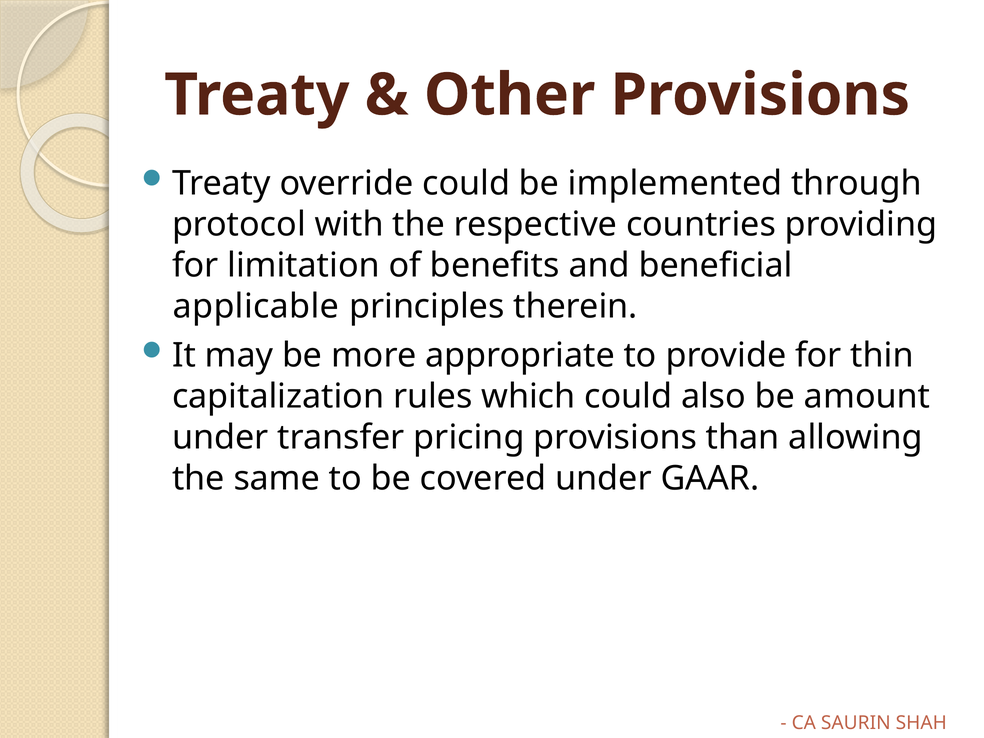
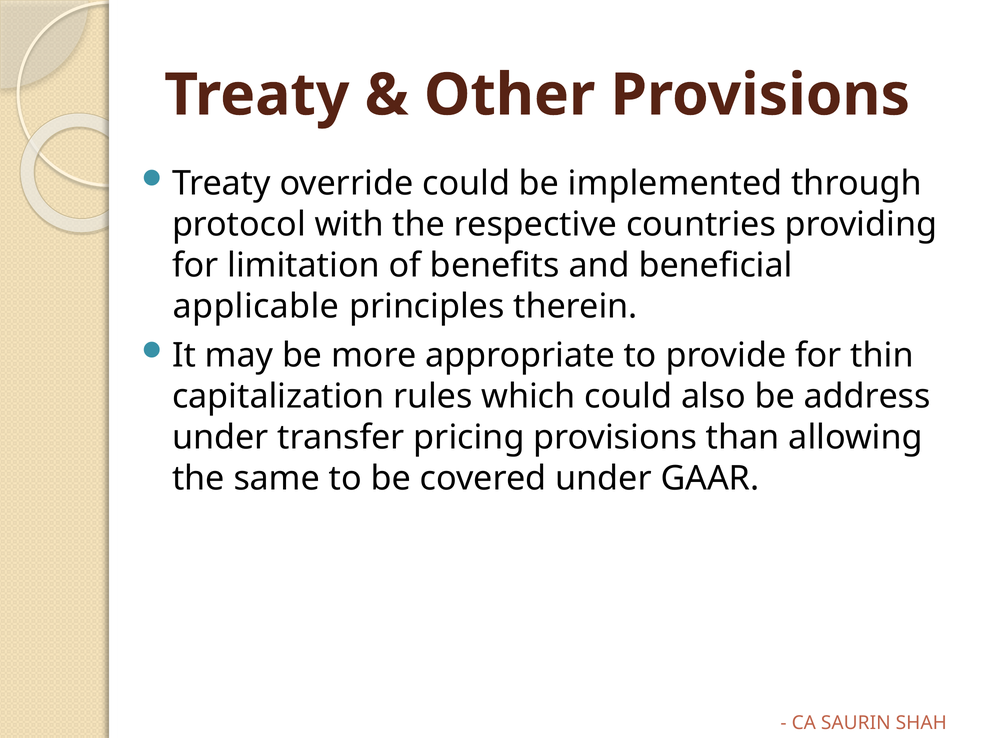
amount: amount -> address
